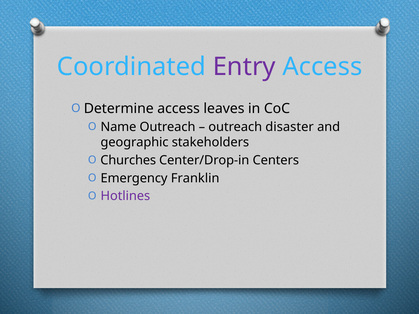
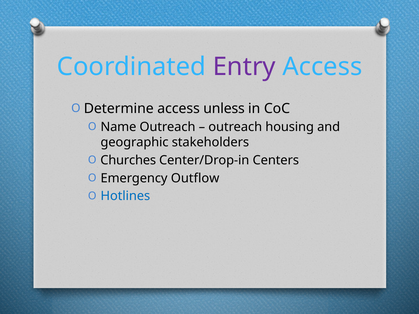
leaves: leaves -> unless
disaster: disaster -> housing
Franklin: Franklin -> Outflow
Hotlines colour: purple -> blue
